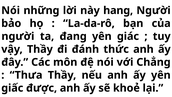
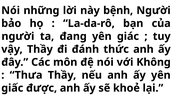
hang: hang -> bệnh
Chẳng: Chẳng -> Không
